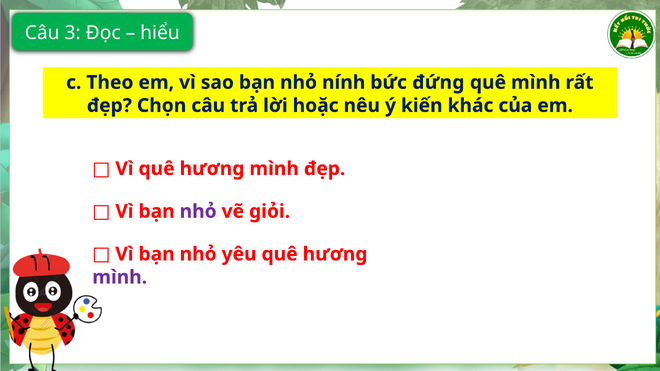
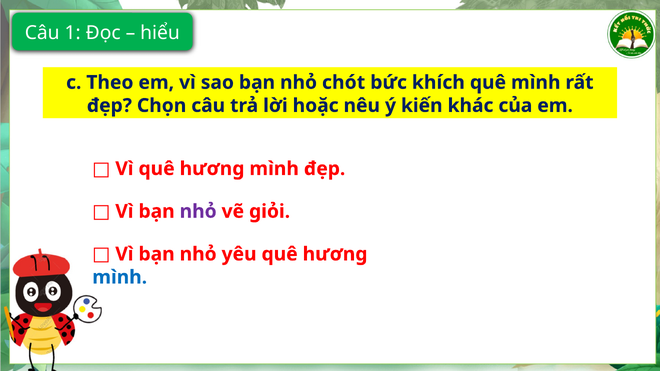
3: 3 -> 1
nính: nính -> chót
đứng: đứng -> khích
mình at (120, 277) colour: purple -> blue
